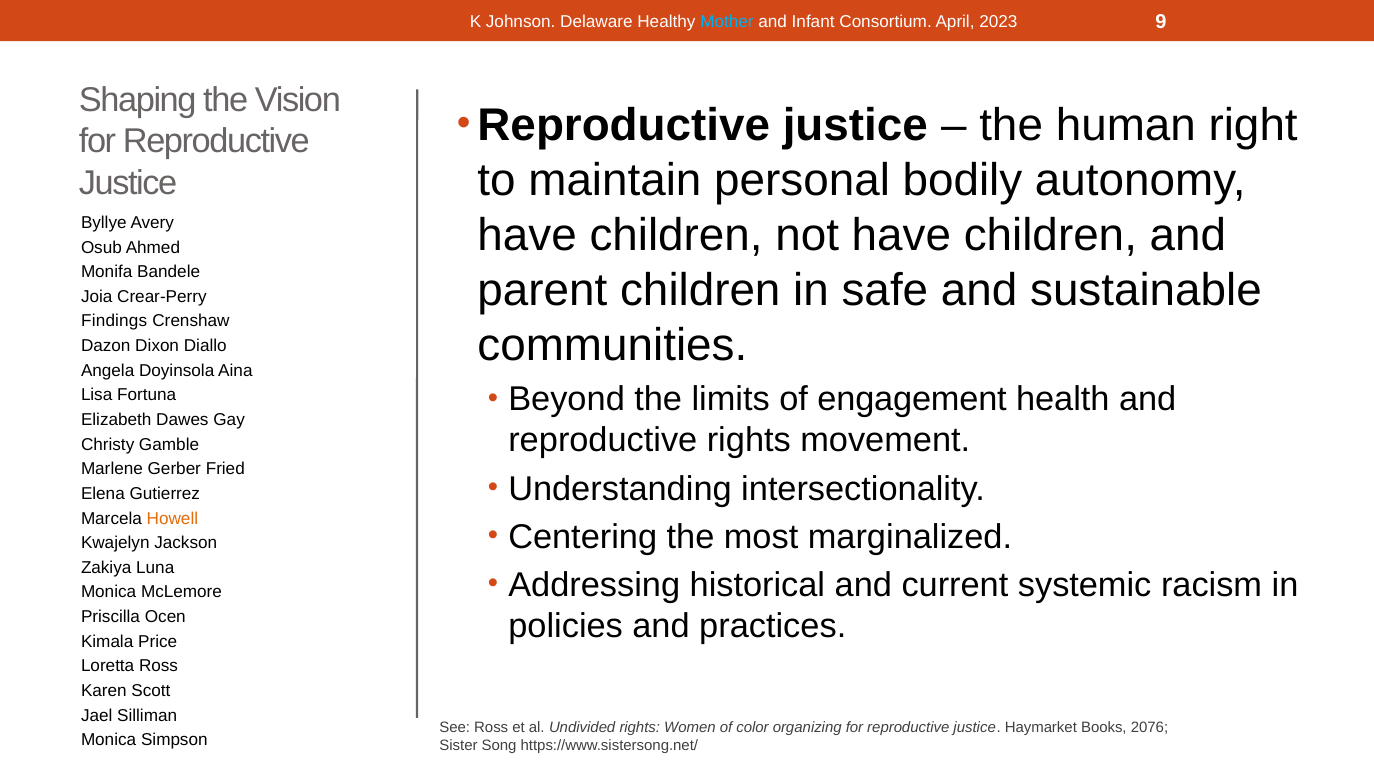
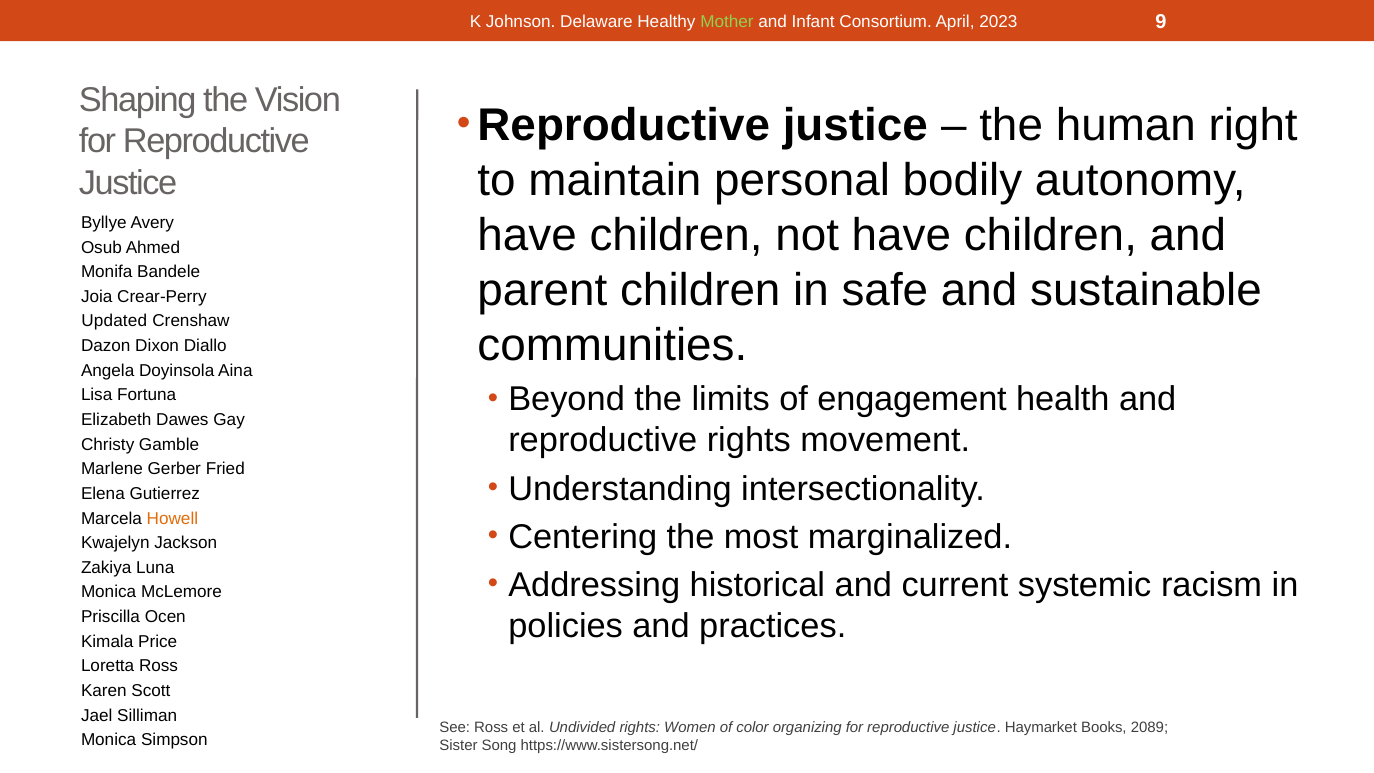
Mother colour: light blue -> light green
Findings: Findings -> Updated
2076: 2076 -> 2089
